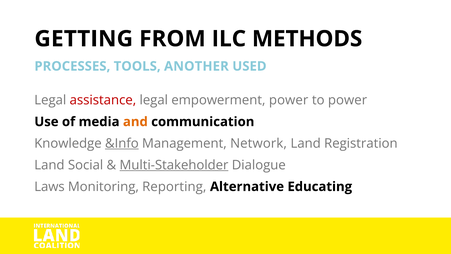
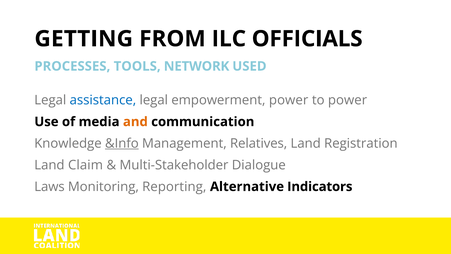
METHODS: METHODS -> OFFICIALS
ANOTHER: ANOTHER -> NETWORK
assistance colour: red -> blue
Network: Network -> Relatives
Social: Social -> Claim
Multi-Stakeholder underline: present -> none
Educating: Educating -> Indicators
